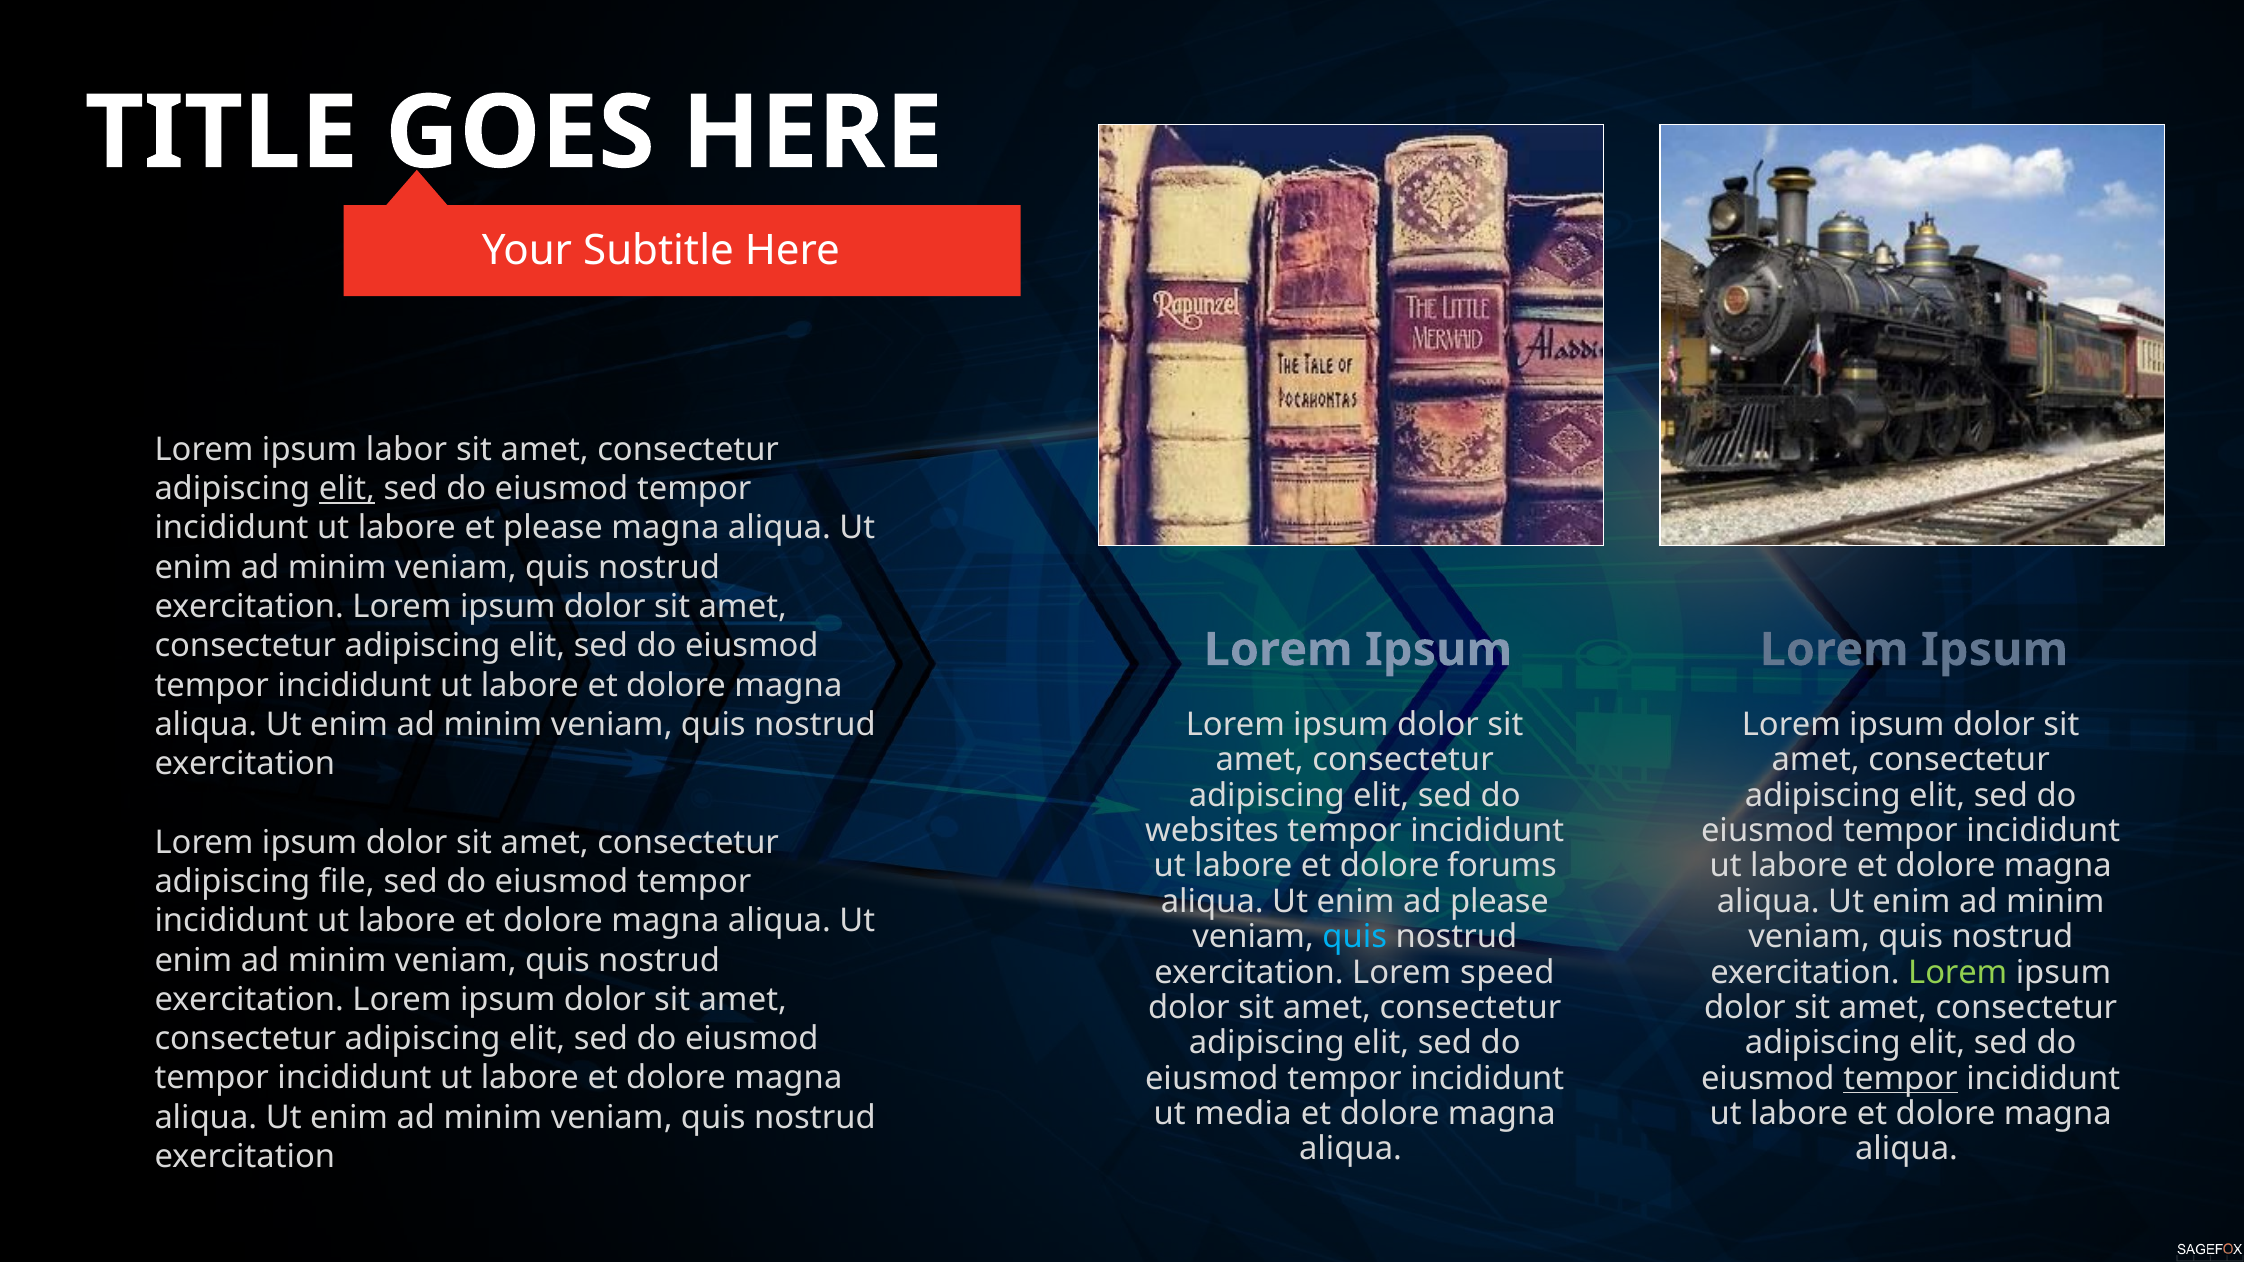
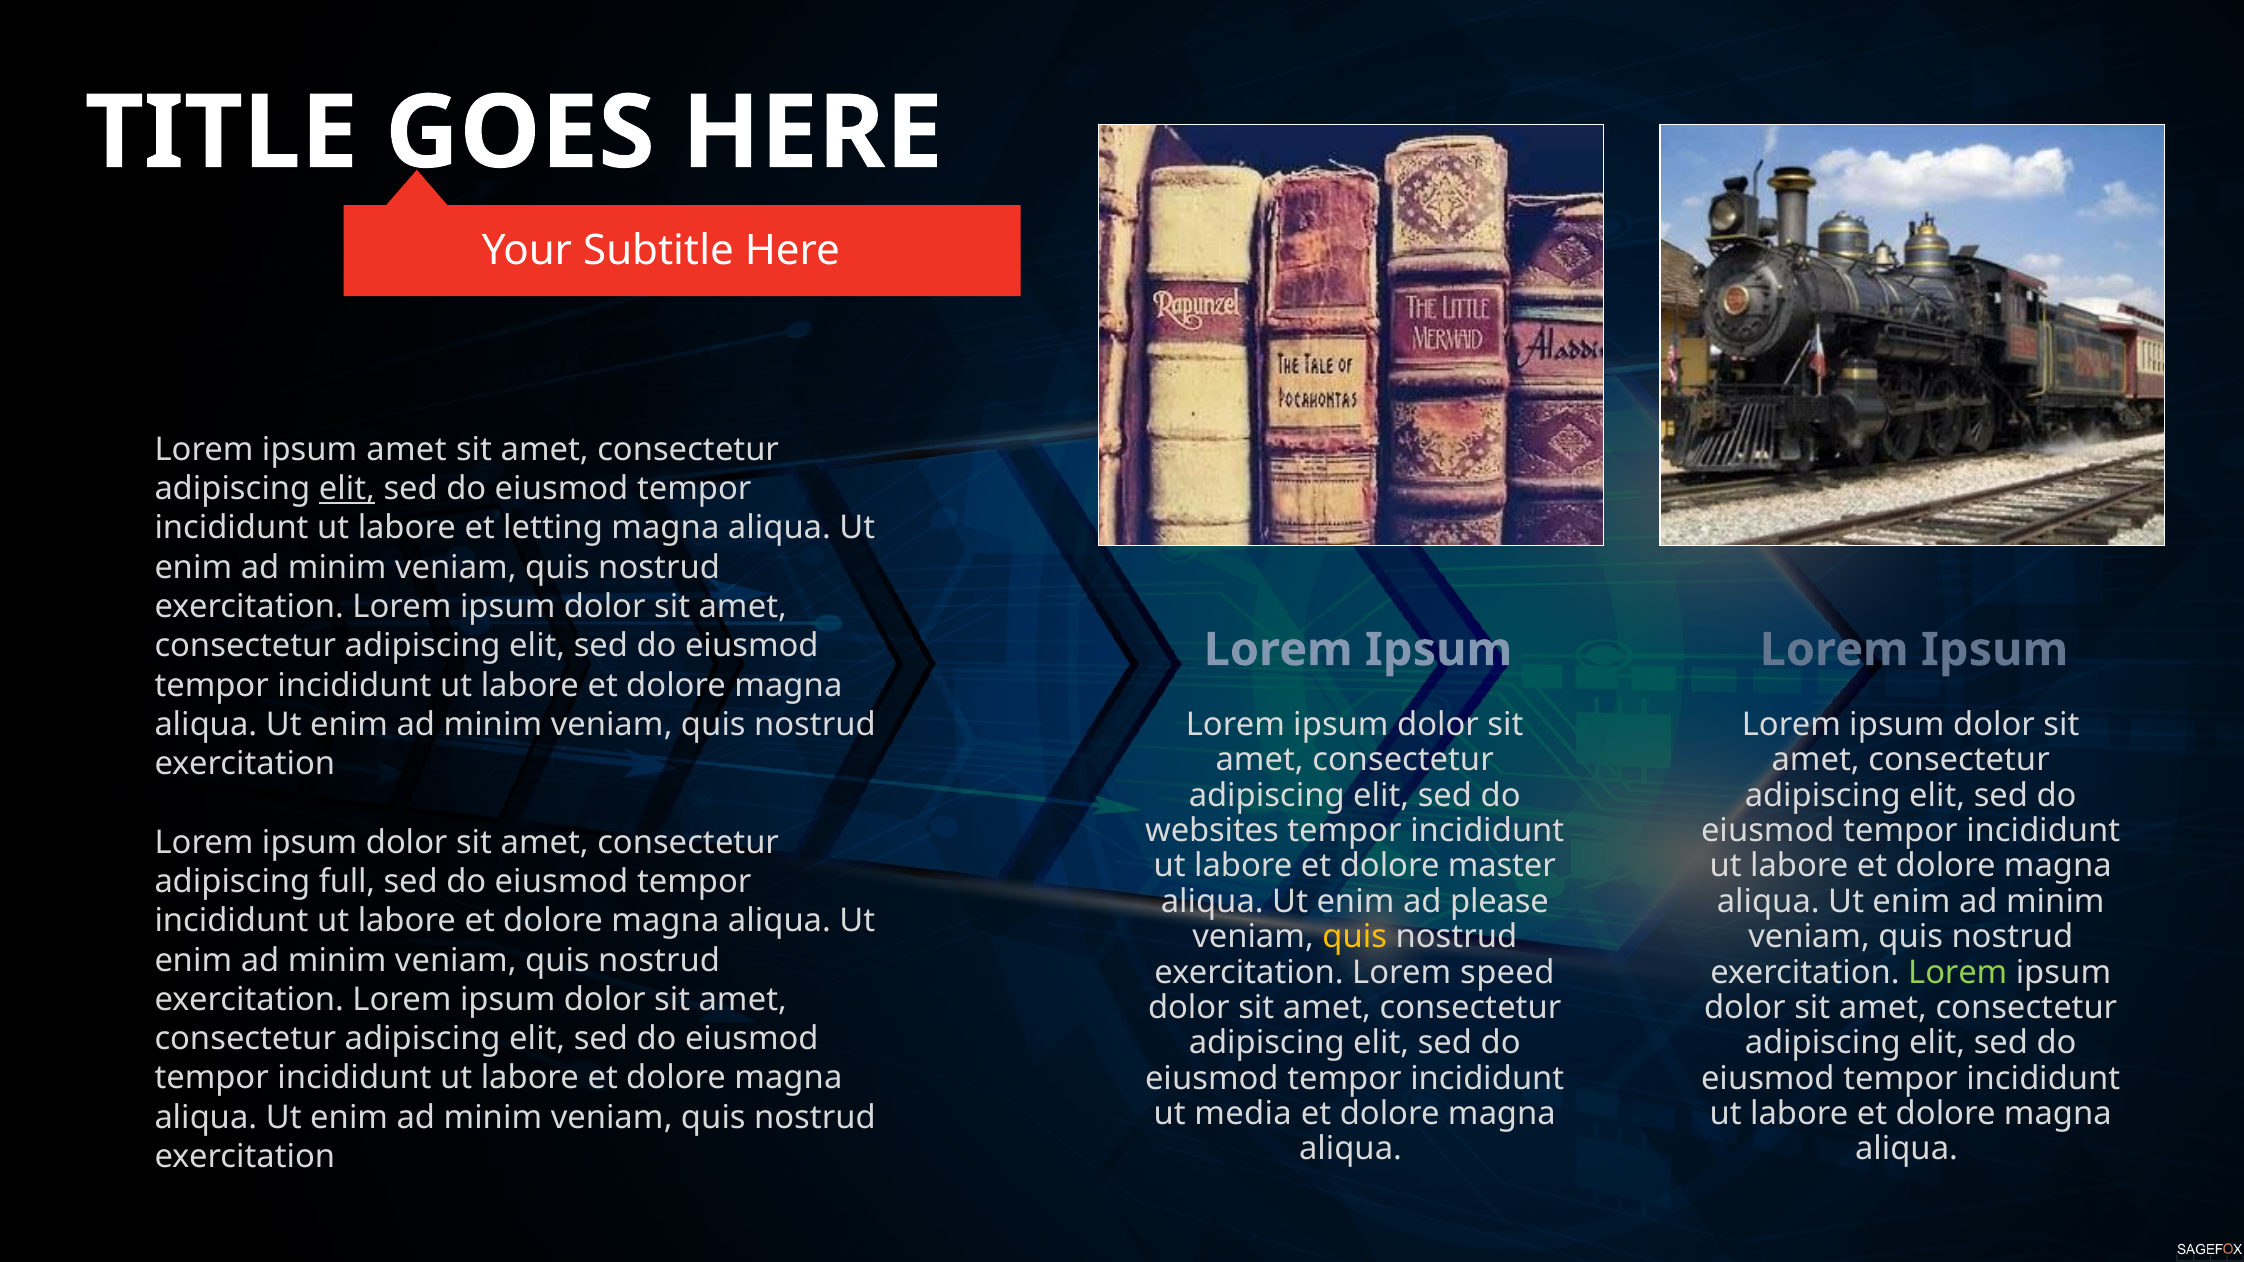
ipsum labor: labor -> amet
et please: please -> letting
forums: forums -> master
file: file -> full
quis at (1355, 937) colour: light blue -> yellow
tempor at (1900, 1079) underline: present -> none
